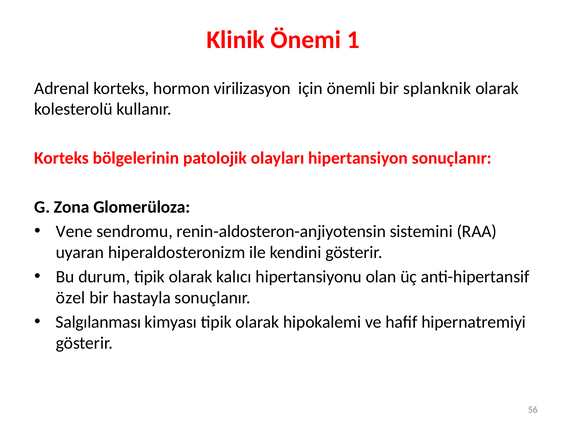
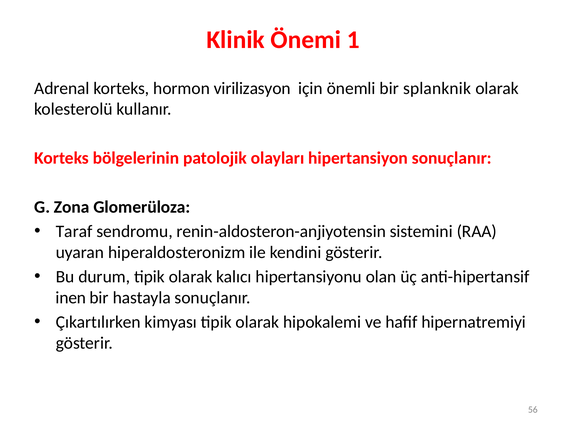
Vene: Vene -> Taraf
özel: özel -> inen
Salgılanması: Salgılanması -> Çıkartılırken
